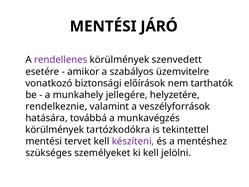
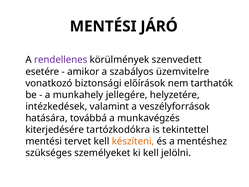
rendelkeznie: rendelkeznie -> intézkedések
körülmények at (55, 130): körülmények -> kiterjedésére
készíteni colour: purple -> orange
